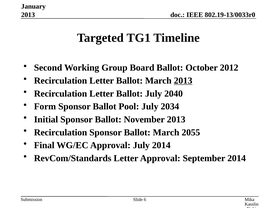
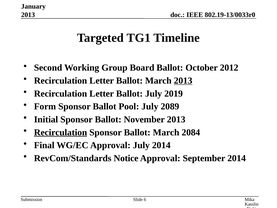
2040: 2040 -> 2019
2034: 2034 -> 2089
Recirculation at (61, 132) underline: none -> present
2055: 2055 -> 2084
RevCom/Standards Letter: Letter -> Notice
